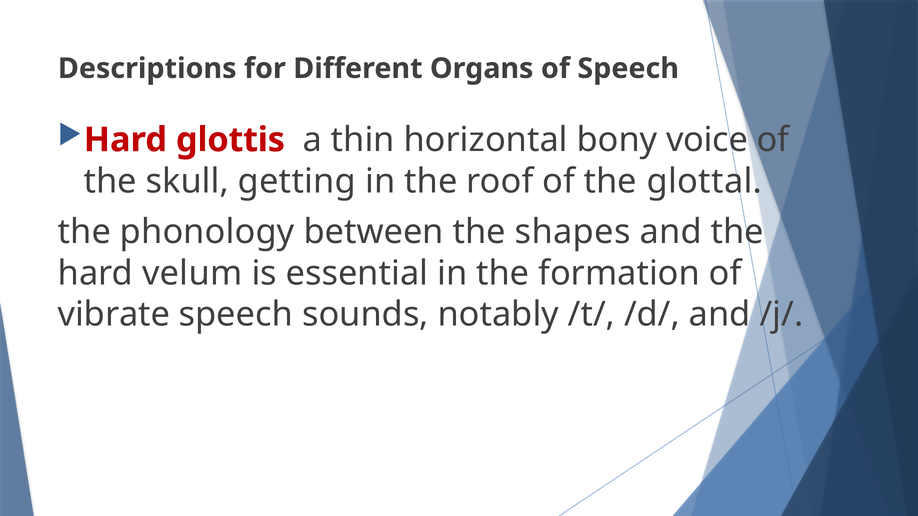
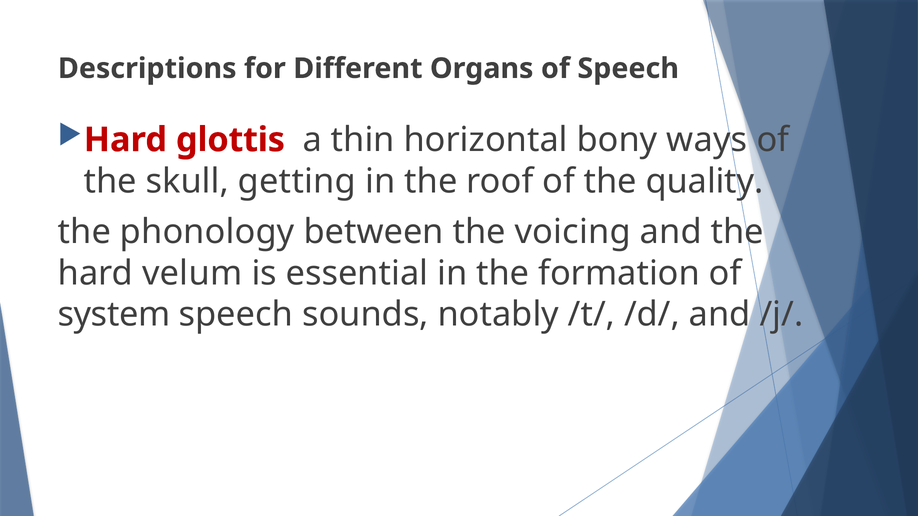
voice: voice -> ways
glottal: glottal -> quality
shapes: shapes -> voicing
vibrate: vibrate -> system
